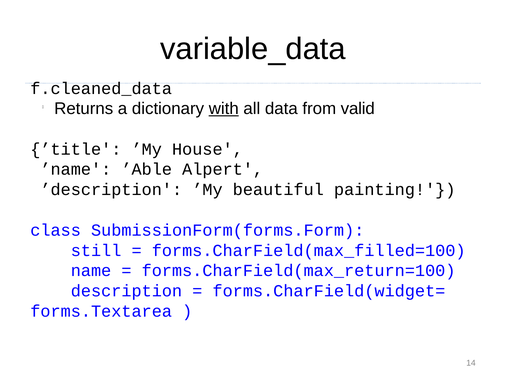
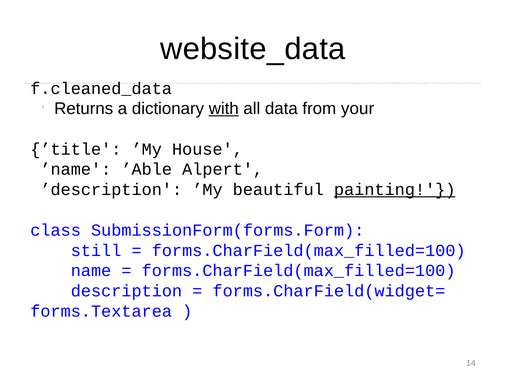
variable_data: variable_data -> website_data
valid: valid -> your
painting underline: none -> present
forms.CharField(max_return=100 at (299, 270): forms.CharField(max_return=100 -> forms.CharField(max_filled=100
